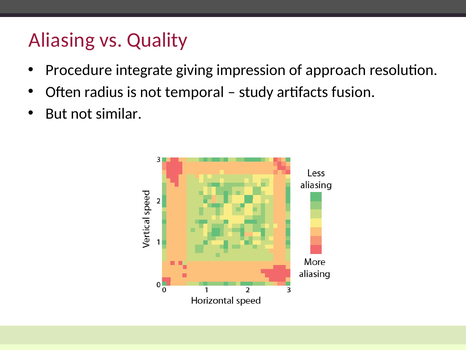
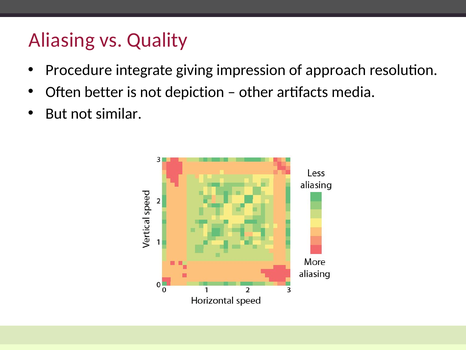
radius: radius -> better
temporal: temporal -> depiction
study: study -> other
fusion: fusion -> media
